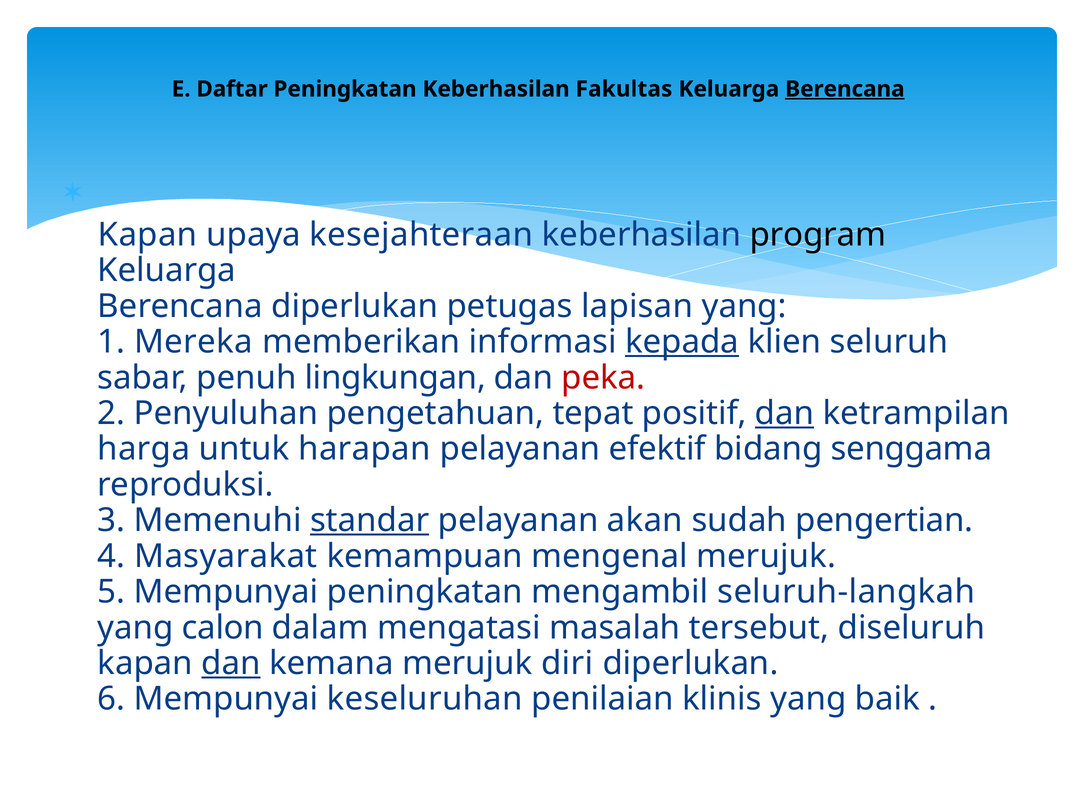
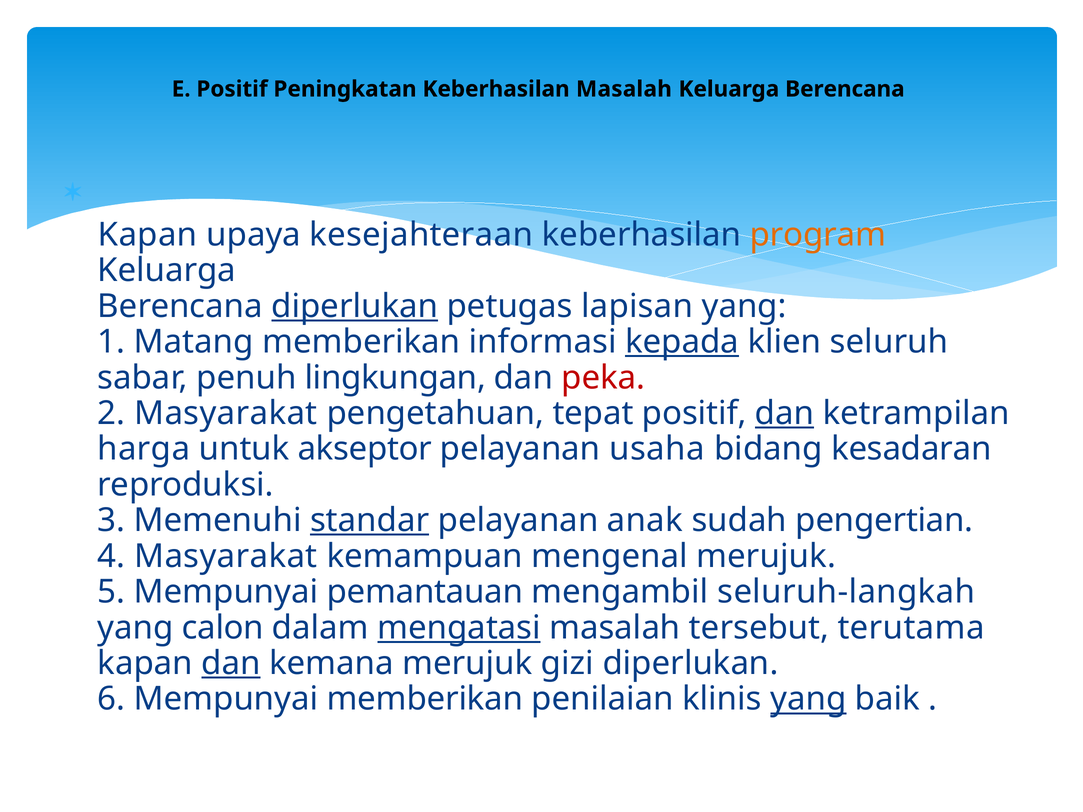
E Daftar: Daftar -> Positif
Keberhasilan Fakultas: Fakultas -> Masalah
Berencana at (845, 89) underline: present -> none
program colour: black -> orange
diperlukan at (355, 306) underline: none -> present
Mereka: Mereka -> Matang
2 Penyuluhan: Penyuluhan -> Masyarakat
harapan: harapan -> akseptor
efektif: efektif -> usaha
senggama: senggama -> kesadaran
akan: akan -> anak
Mempunyai peningkatan: peningkatan -> pemantauan
mengatasi underline: none -> present
diseluruh: diseluruh -> terutama
diri: diri -> gizi
Mempunyai keseluruhan: keseluruhan -> memberikan
yang at (808, 699) underline: none -> present
